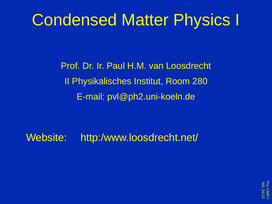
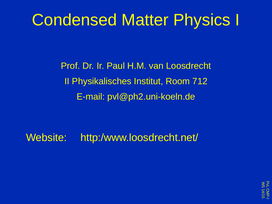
280: 280 -> 712
